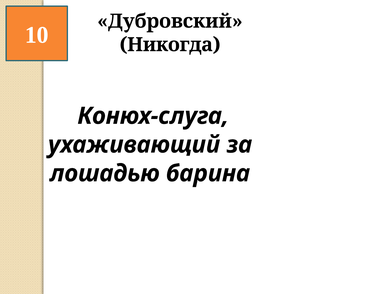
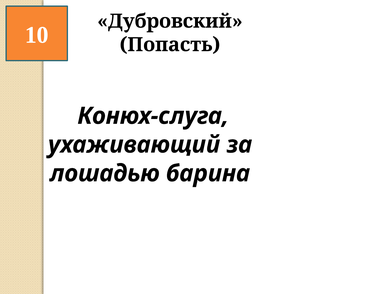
Никогда: Никогда -> Попасть
